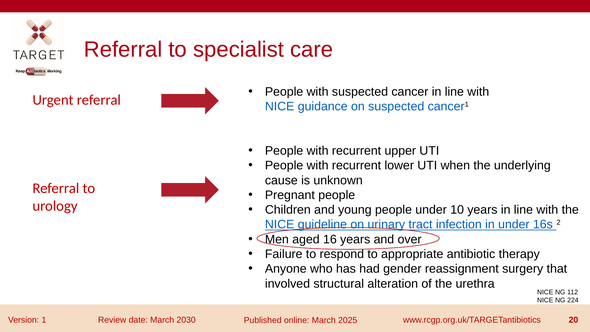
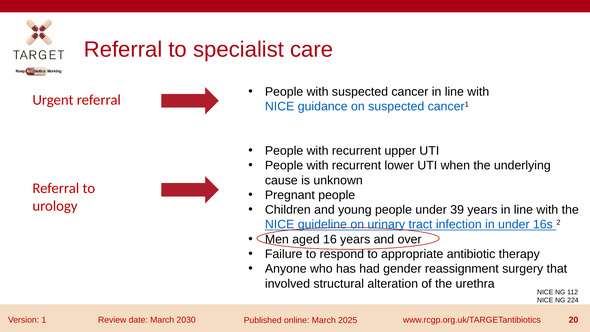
10: 10 -> 39
